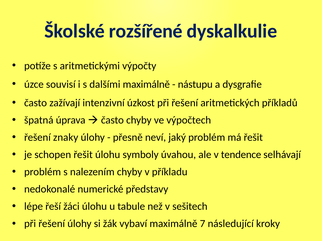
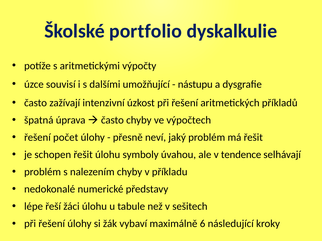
rozšířené: rozšířené -> portfolio
dalšími maximálně: maximálně -> umožňující
znaky: znaky -> počet
7: 7 -> 6
